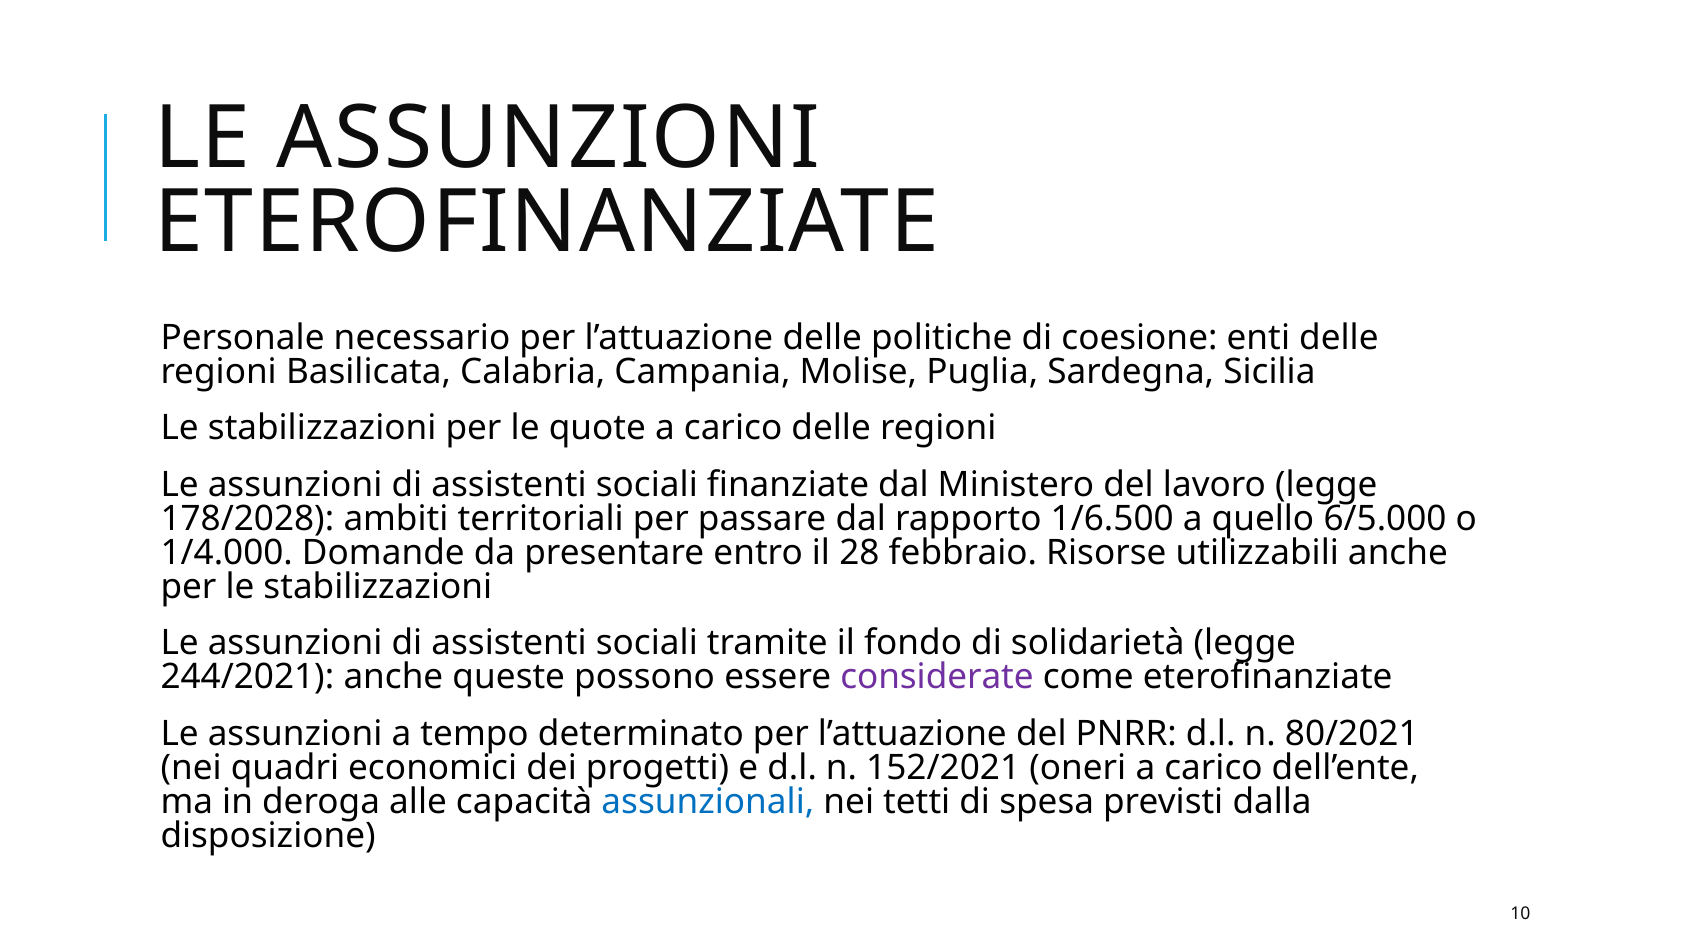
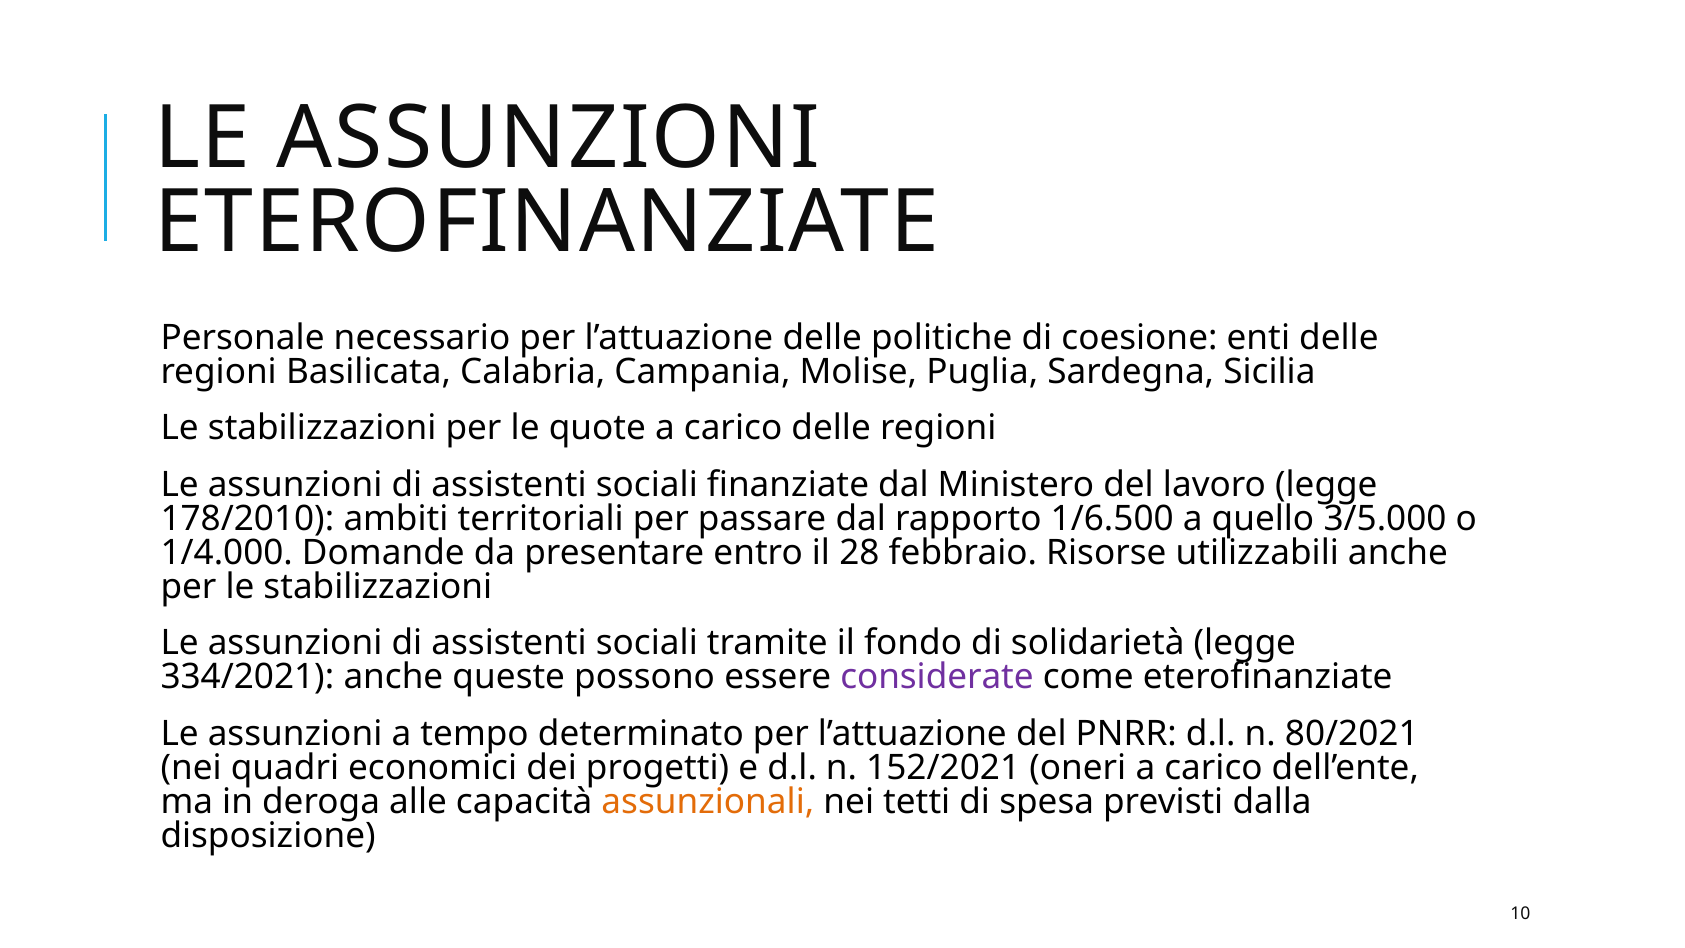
178/2028: 178/2028 -> 178/2010
6/5.000: 6/5.000 -> 3/5.000
244/2021: 244/2021 -> 334/2021
assunzionali colour: blue -> orange
